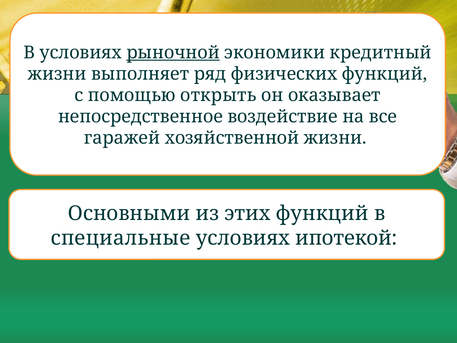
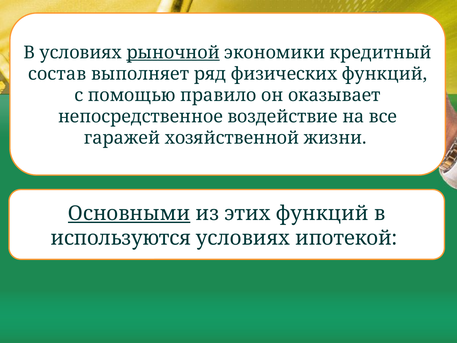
жизни at (57, 74): жизни -> состав
открыть: открыть -> правило
Основными underline: none -> present
специальные: специальные -> используются
